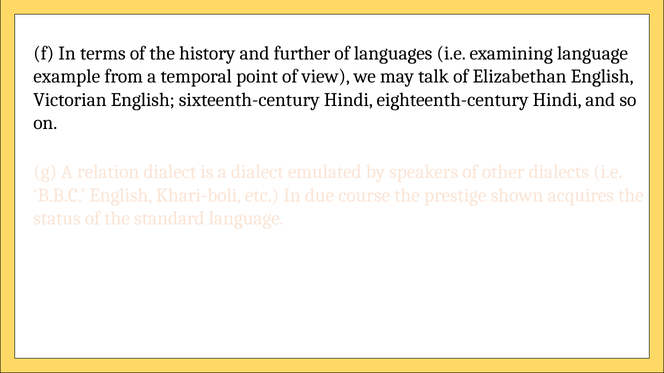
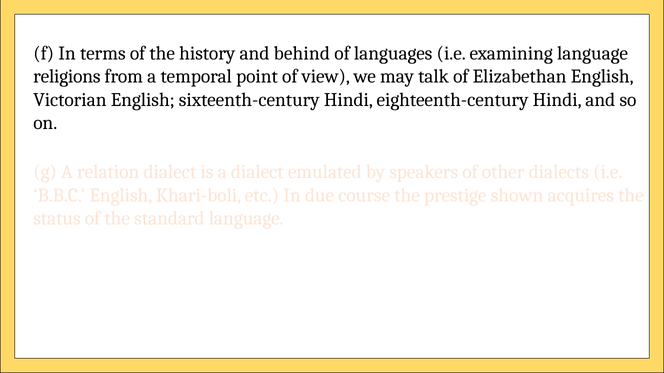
further: further -> behind
example: example -> religions
